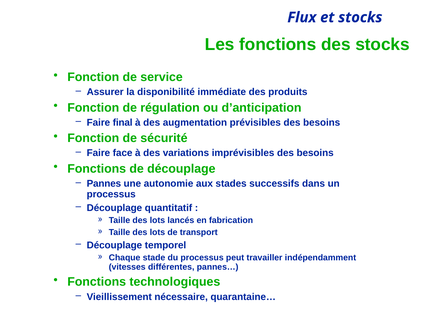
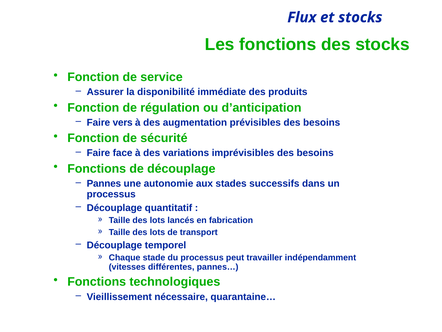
final: final -> vers
